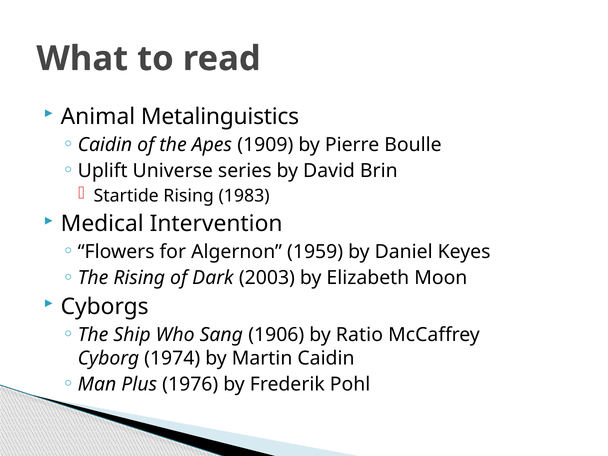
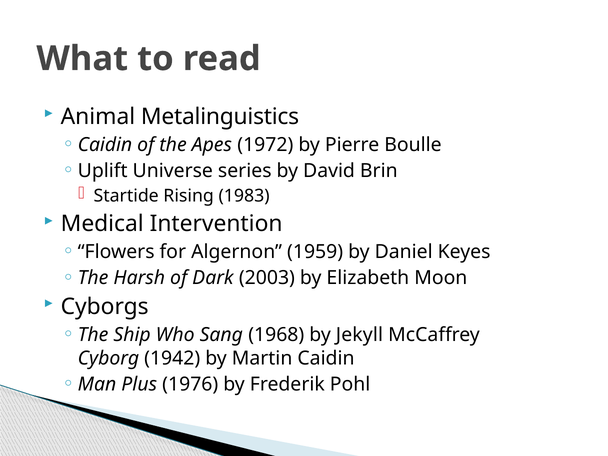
1909: 1909 -> 1972
The Rising: Rising -> Harsh
1906: 1906 -> 1968
Ratio: Ratio -> Jekyll
1974: 1974 -> 1942
